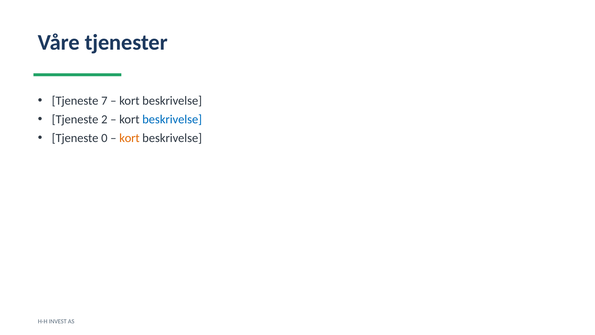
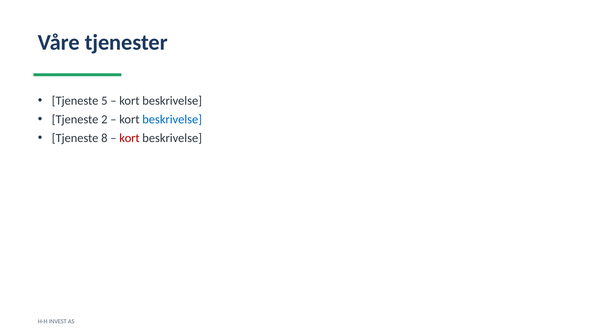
7: 7 -> 5
0: 0 -> 8
kort at (129, 138) colour: orange -> red
